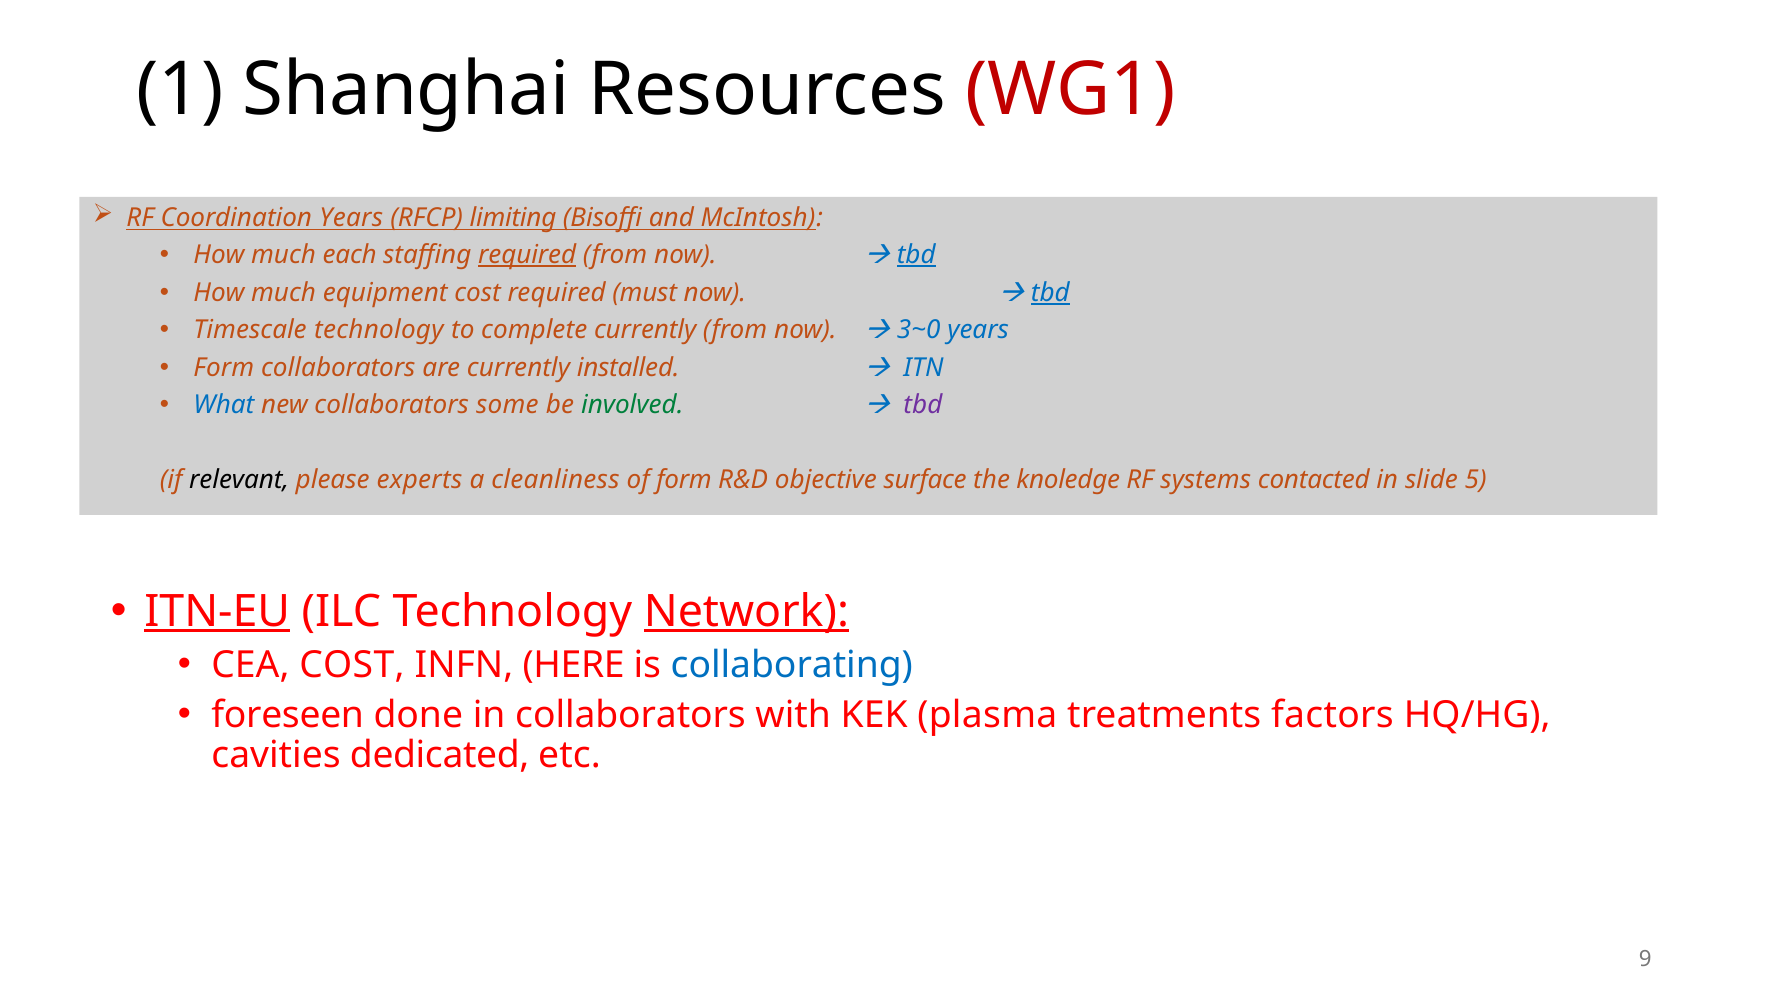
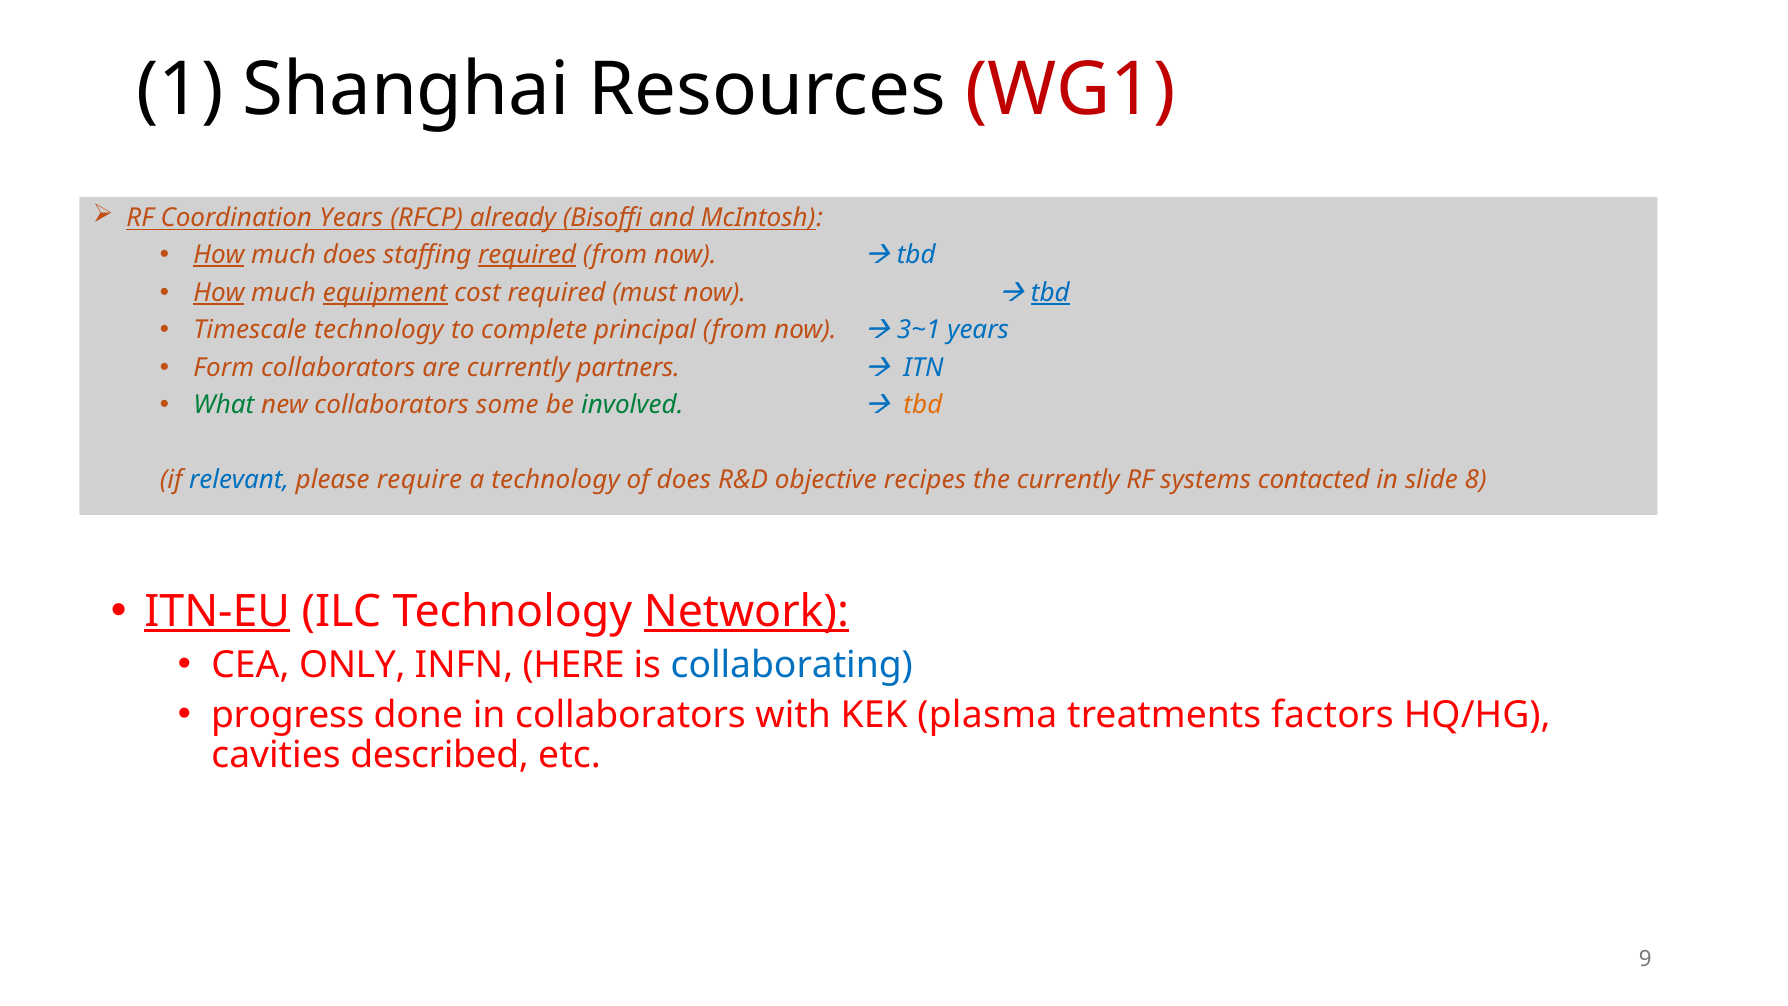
limiting: limiting -> already
How at (219, 255) underline: none -> present
much each: each -> does
tbd at (916, 255) underline: present -> none
How at (219, 292) underline: none -> present
equipment underline: none -> present
complete currently: currently -> principal
3~0: 3~0 -> 3~1
installed: installed -> partners
What colour: blue -> green
tbd at (923, 405) colour: purple -> orange
relevant colour: black -> blue
experts: experts -> require
a cleanliness: cleanliness -> technology
of form: form -> does
surface: surface -> recipes
the knoledge: knoledge -> currently
5: 5 -> 8
CEA COST: COST -> ONLY
foreseen: foreseen -> progress
dedicated: dedicated -> described
